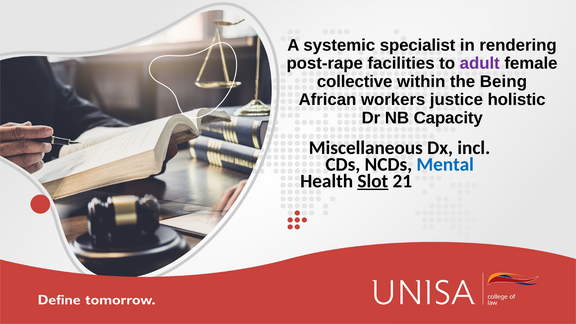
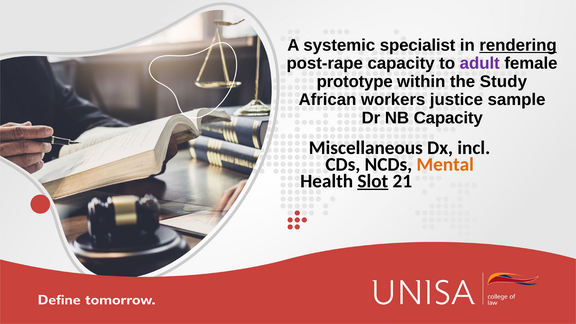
rendering underline: none -> present
post-rape facilities: facilities -> capacity
collective: collective -> prototype
Being: Being -> Study
holistic: holistic -> sample
Mental colour: blue -> orange
